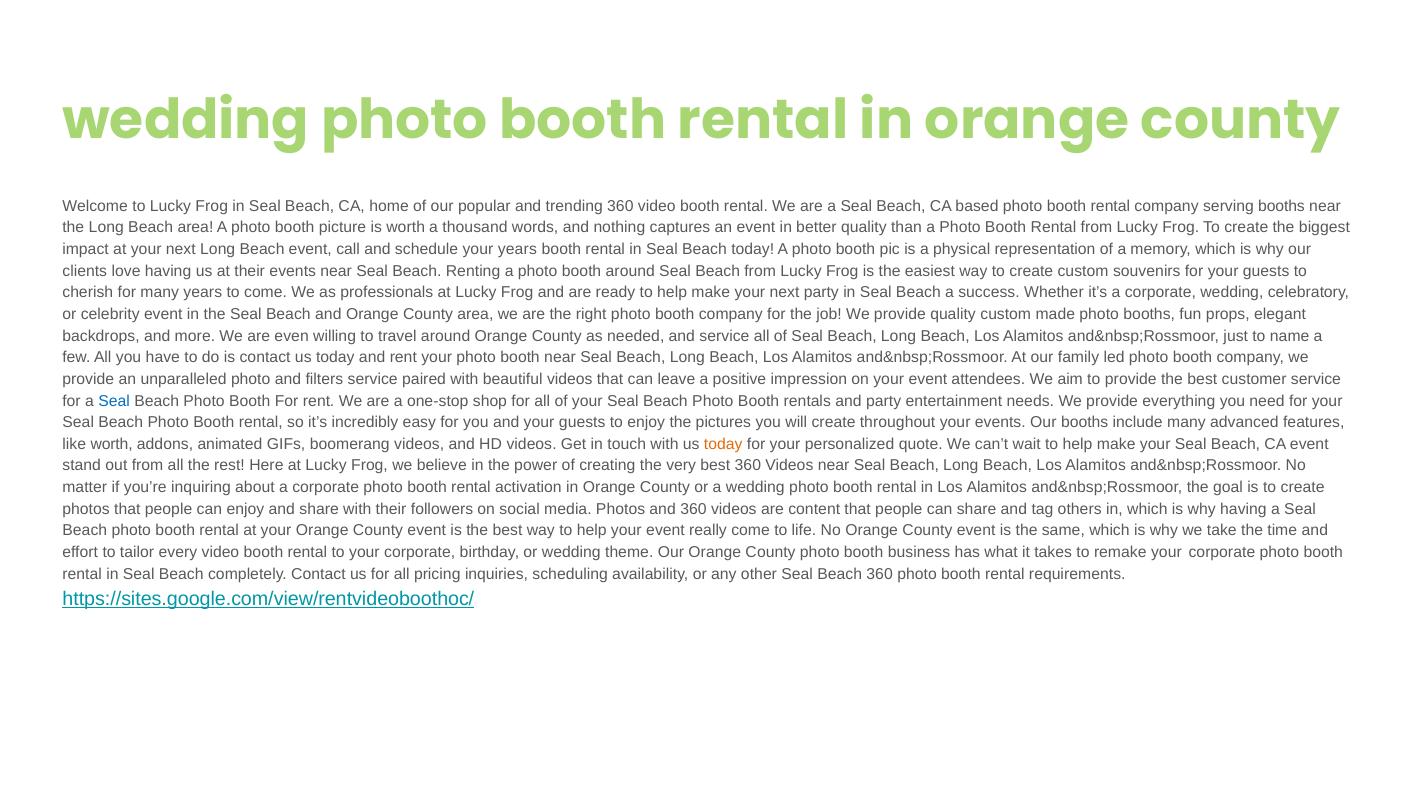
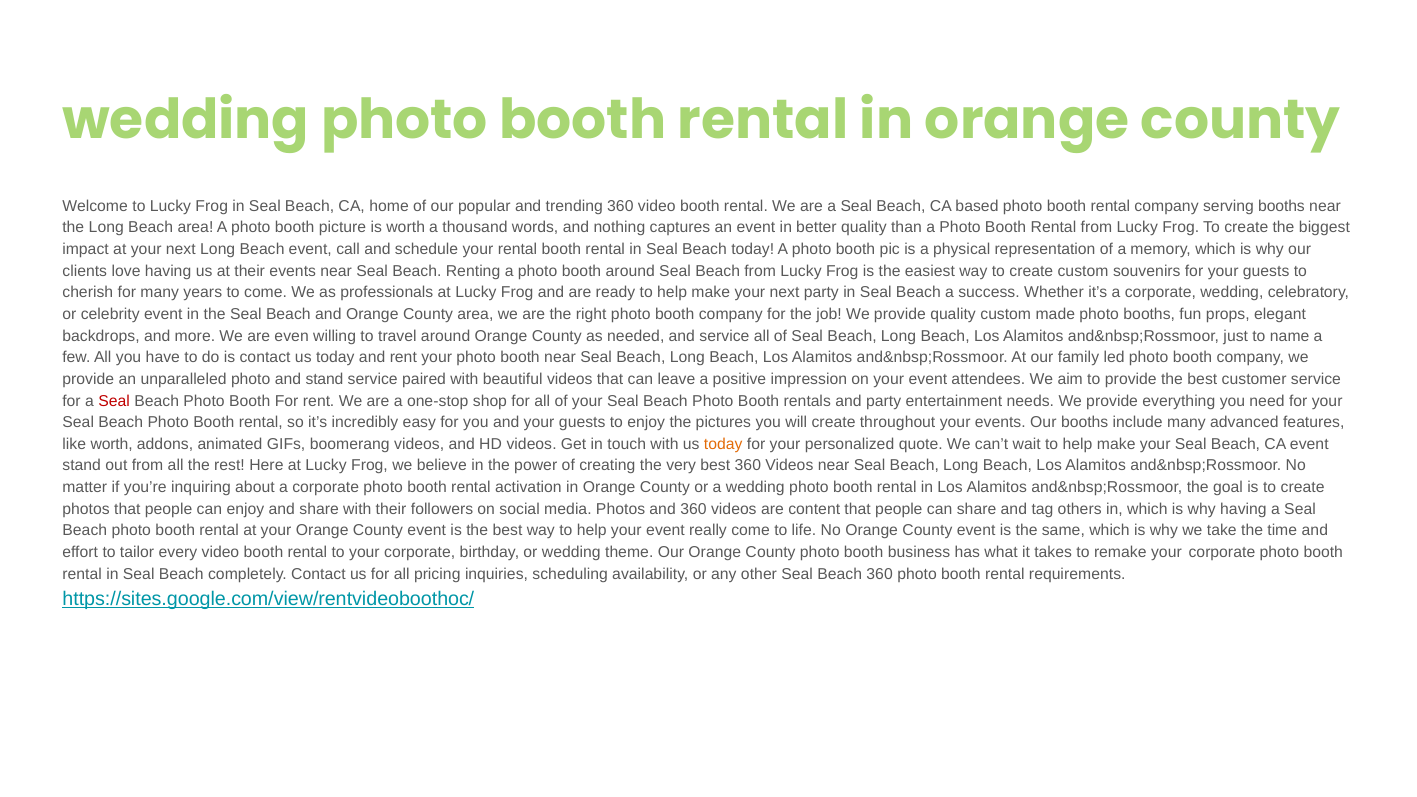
your years: years -> rental
and filters: filters -> stand
Seal at (114, 401) colour: blue -> red
